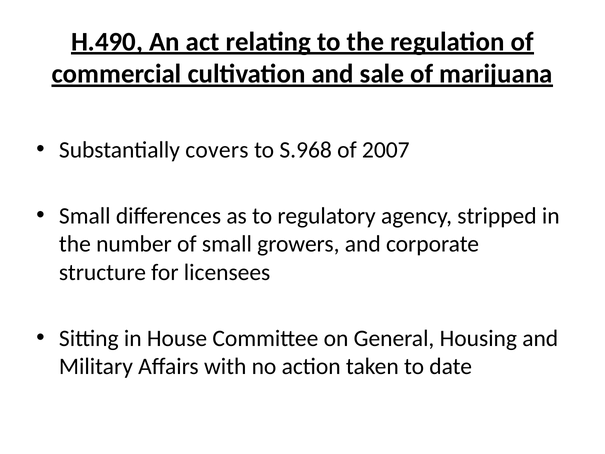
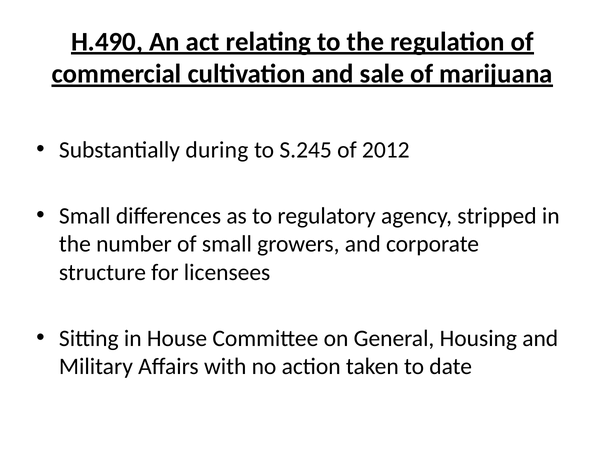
covers: covers -> during
S.968: S.968 -> S.245
2007: 2007 -> 2012
